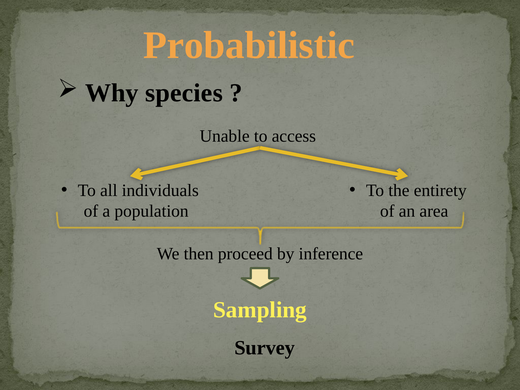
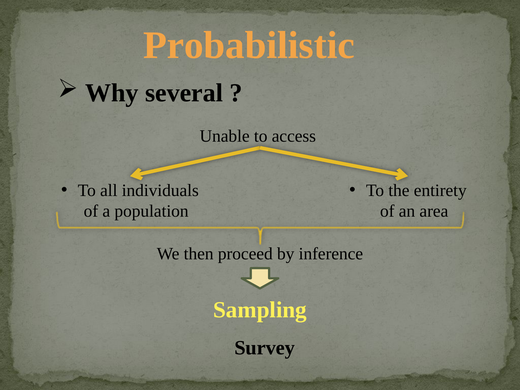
species: species -> several
